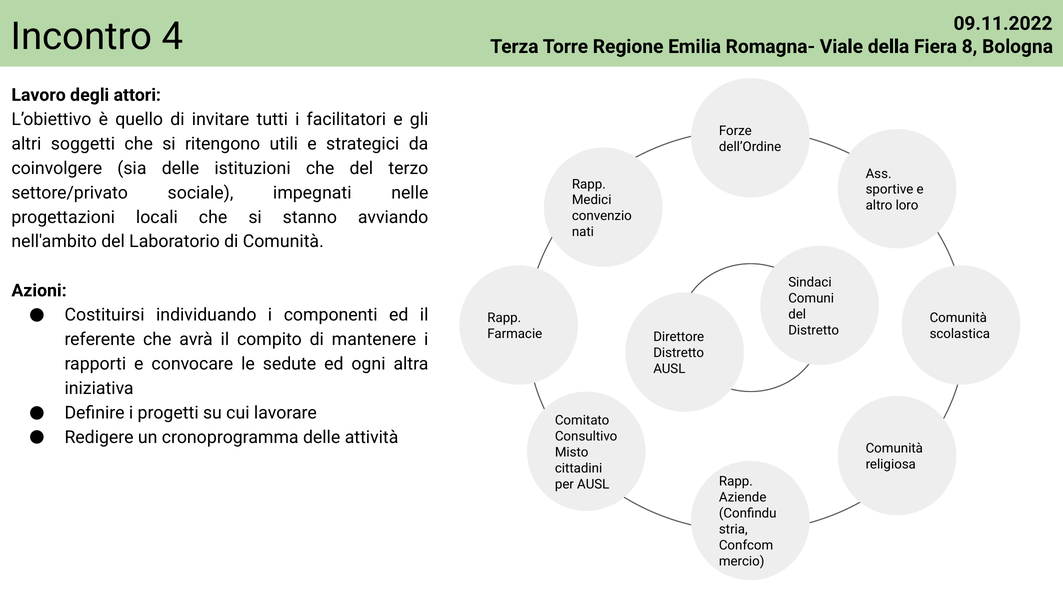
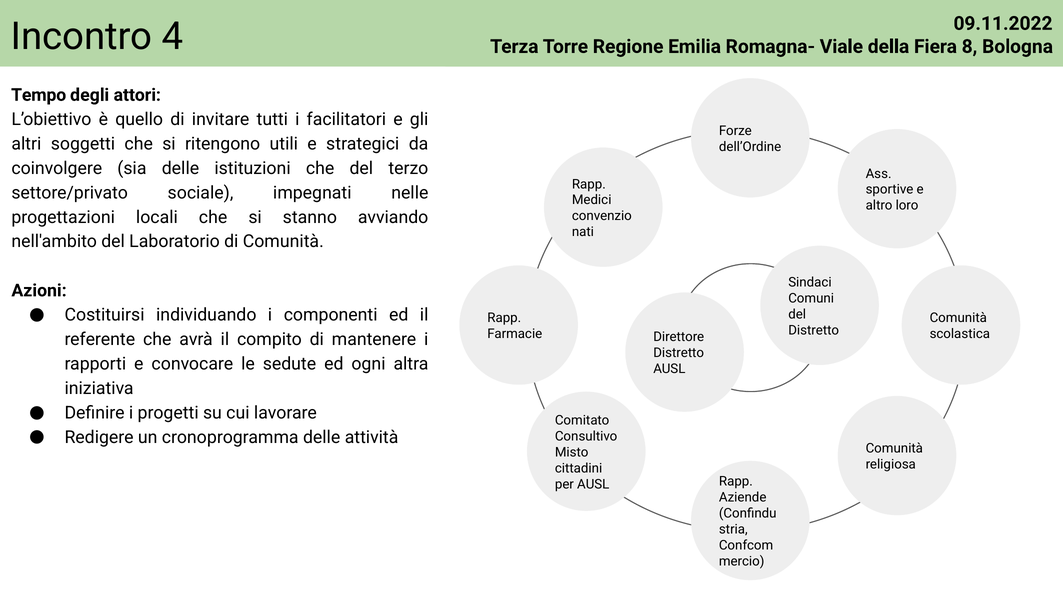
Lavoro: Lavoro -> Tempo
